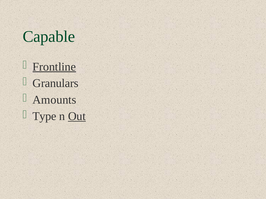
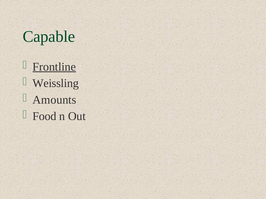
Granulars: Granulars -> Weissling
Type: Type -> Food
Out underline: present -> none
